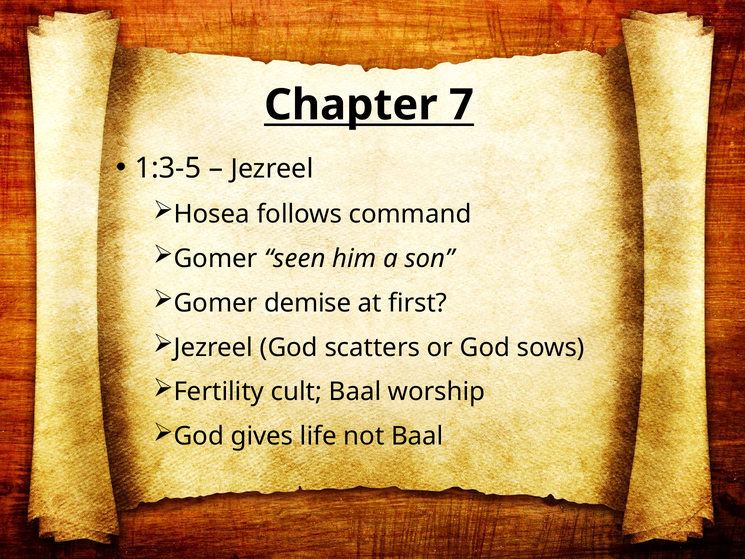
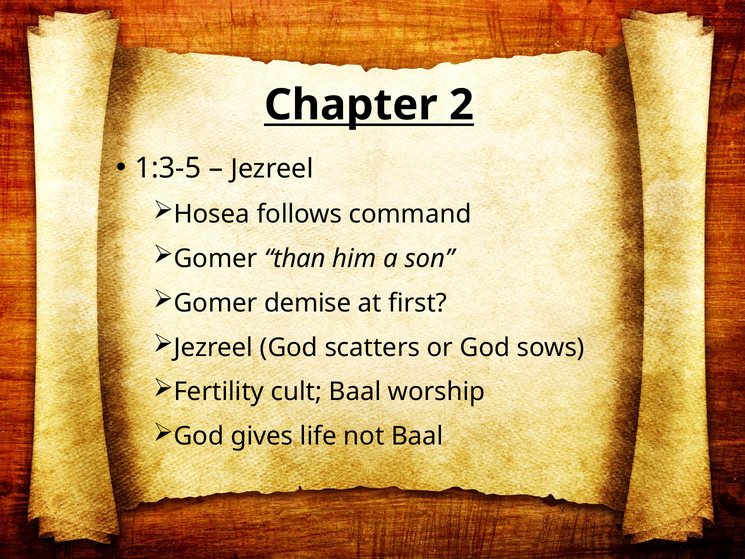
7: 7 -> 2
seen: seen -> than
